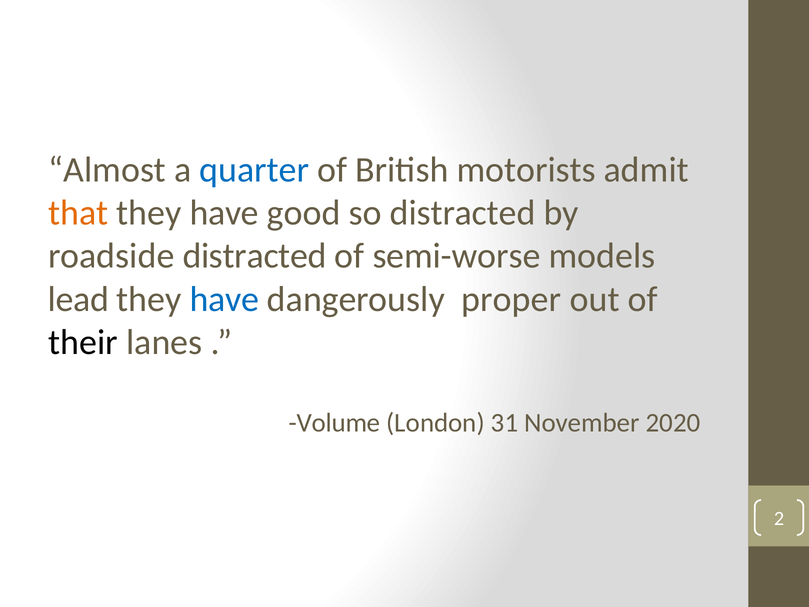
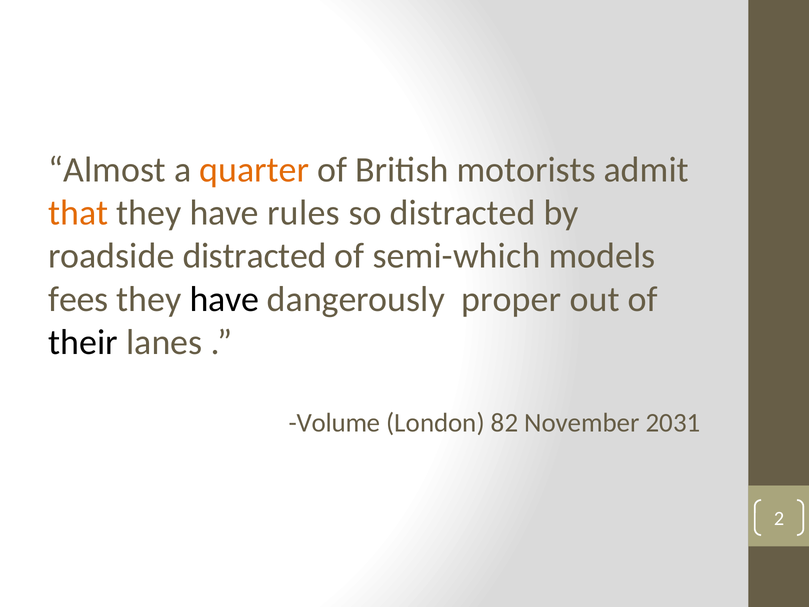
quarter colour: blue -> orange
good: good -> rules
semi-worse: semi-worse -> semi-which
lead: lead -> fees
have at (224, 299) colour: blue -> black
31: 31 -> 82
2020: 2020 -> 2031
